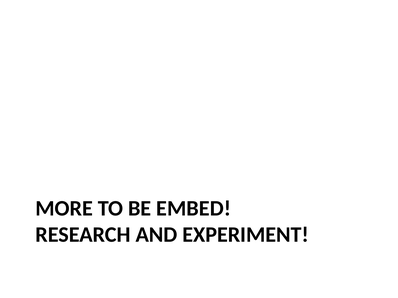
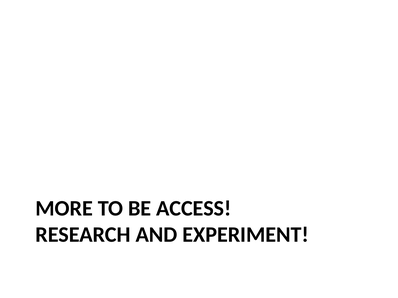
EMBED: EMBED -> ACCESS
